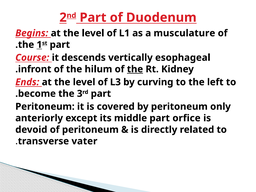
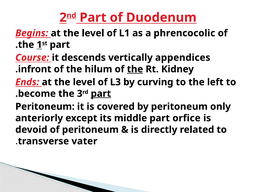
musculature: musculature -> phrencocolic
esophageal: esophageal -> appendices
part at (101, 94) underline: none -> present
